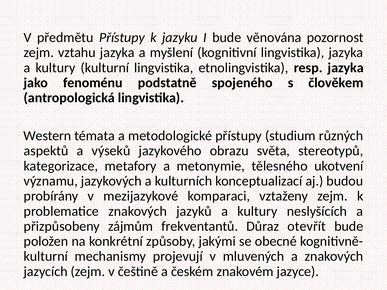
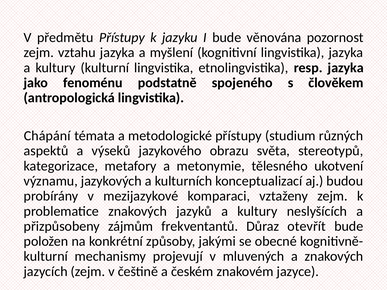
Western: Western -> Chápání
